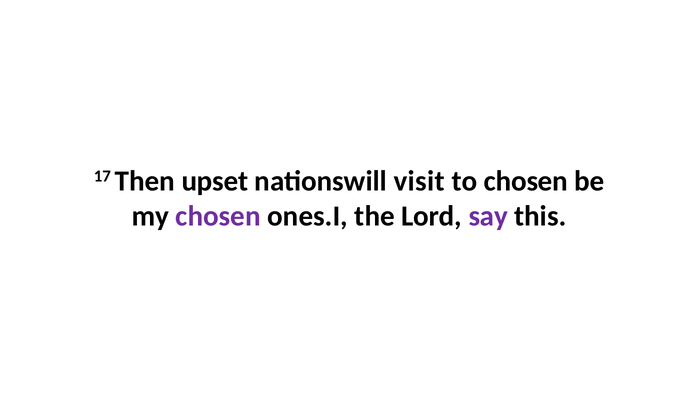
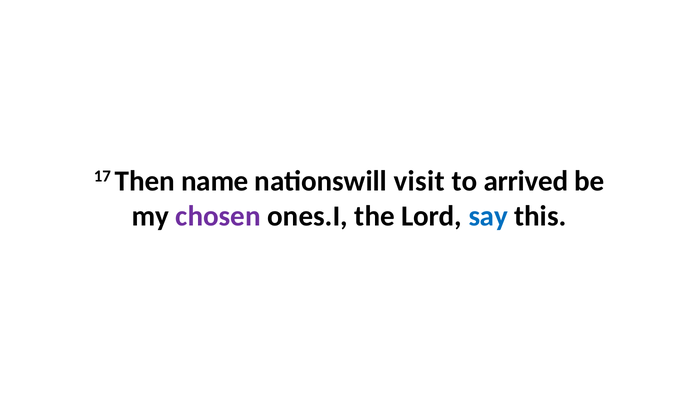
upset: upset -> name
to chosen: chosen -> arrived
say colour: purple -> blue
